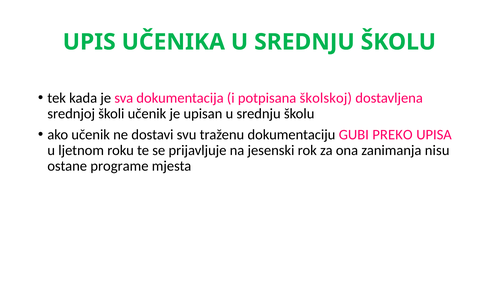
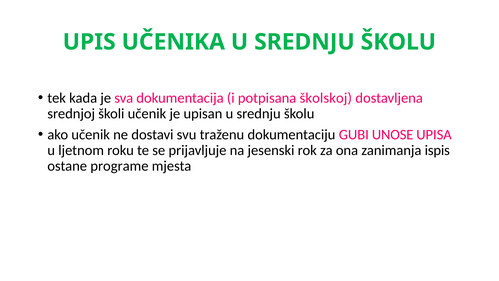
PREKO: PREKO -> UNOSE
nisu: nisu -> ispis
